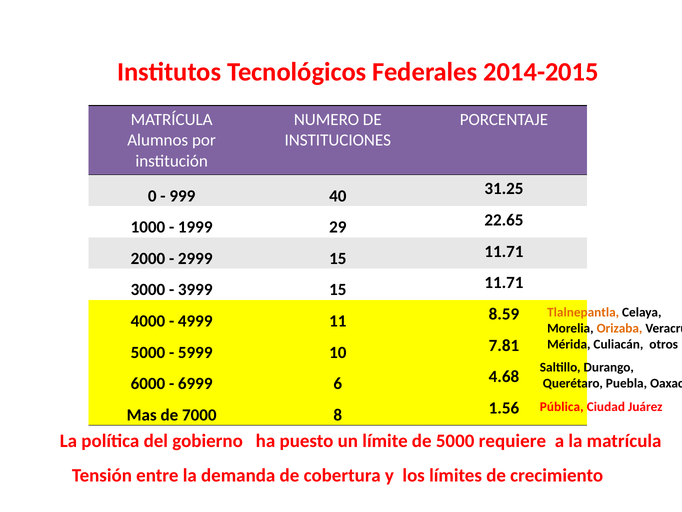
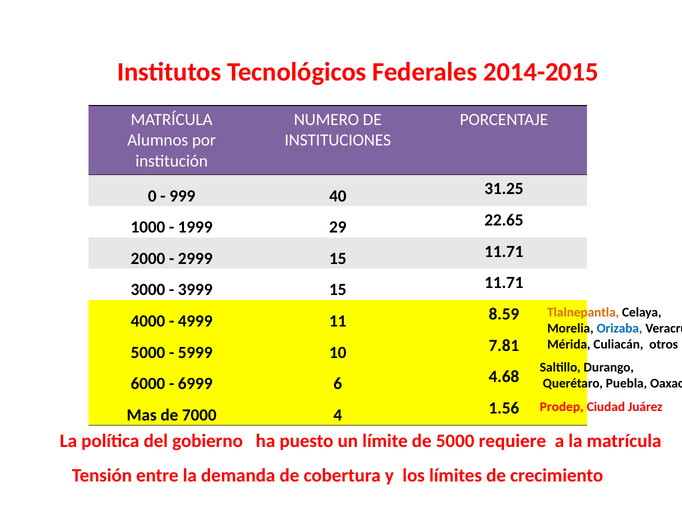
Orizaba colour: orange -> blue
8: 8 -> 4
Pública: Pública -> Prodep
